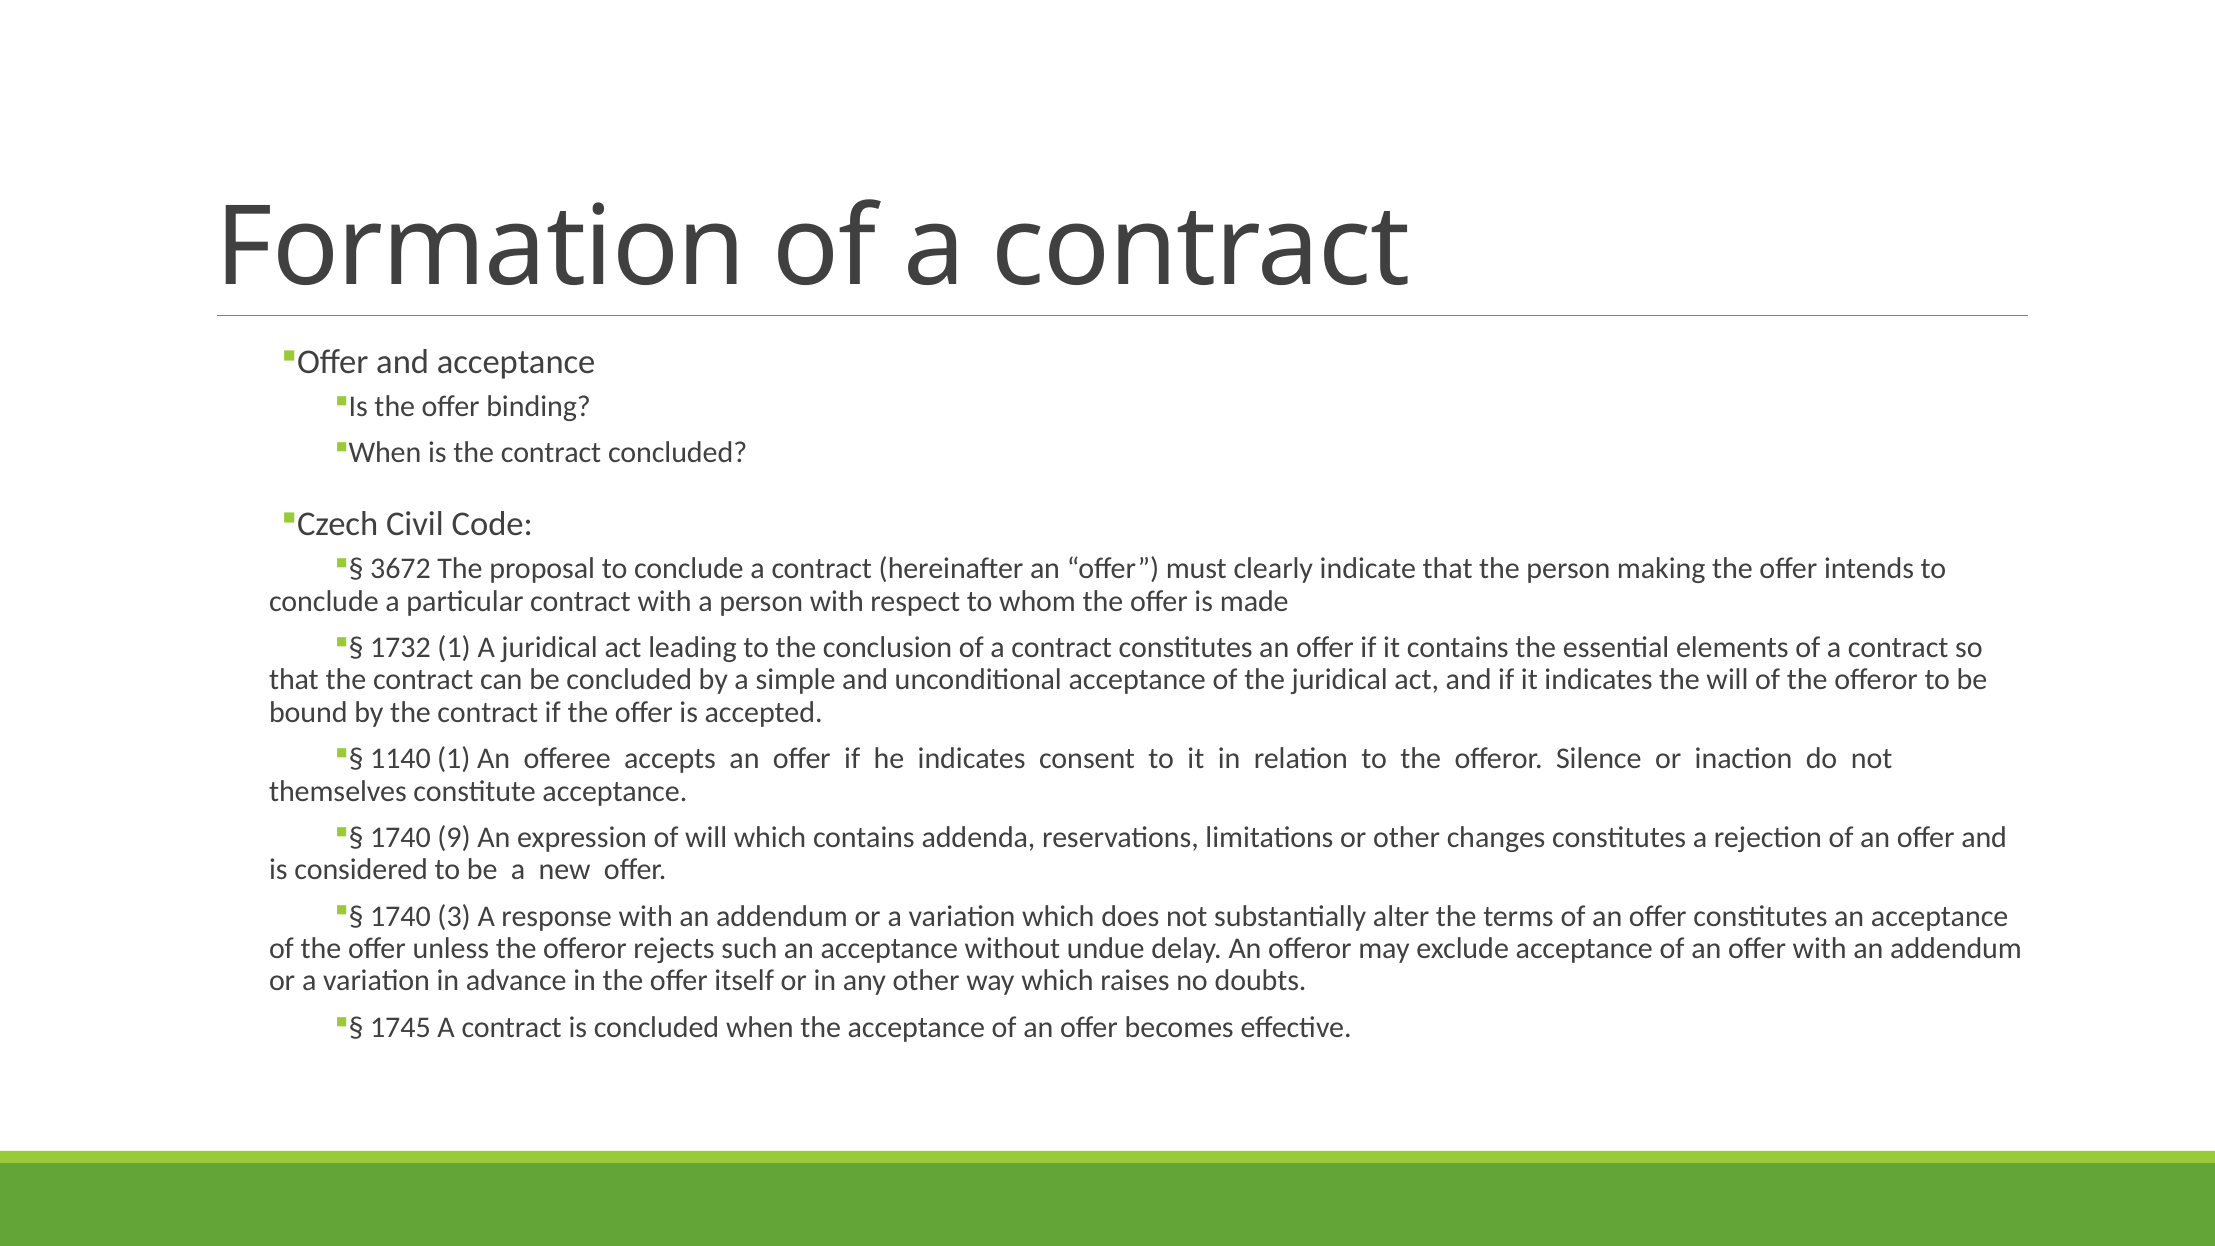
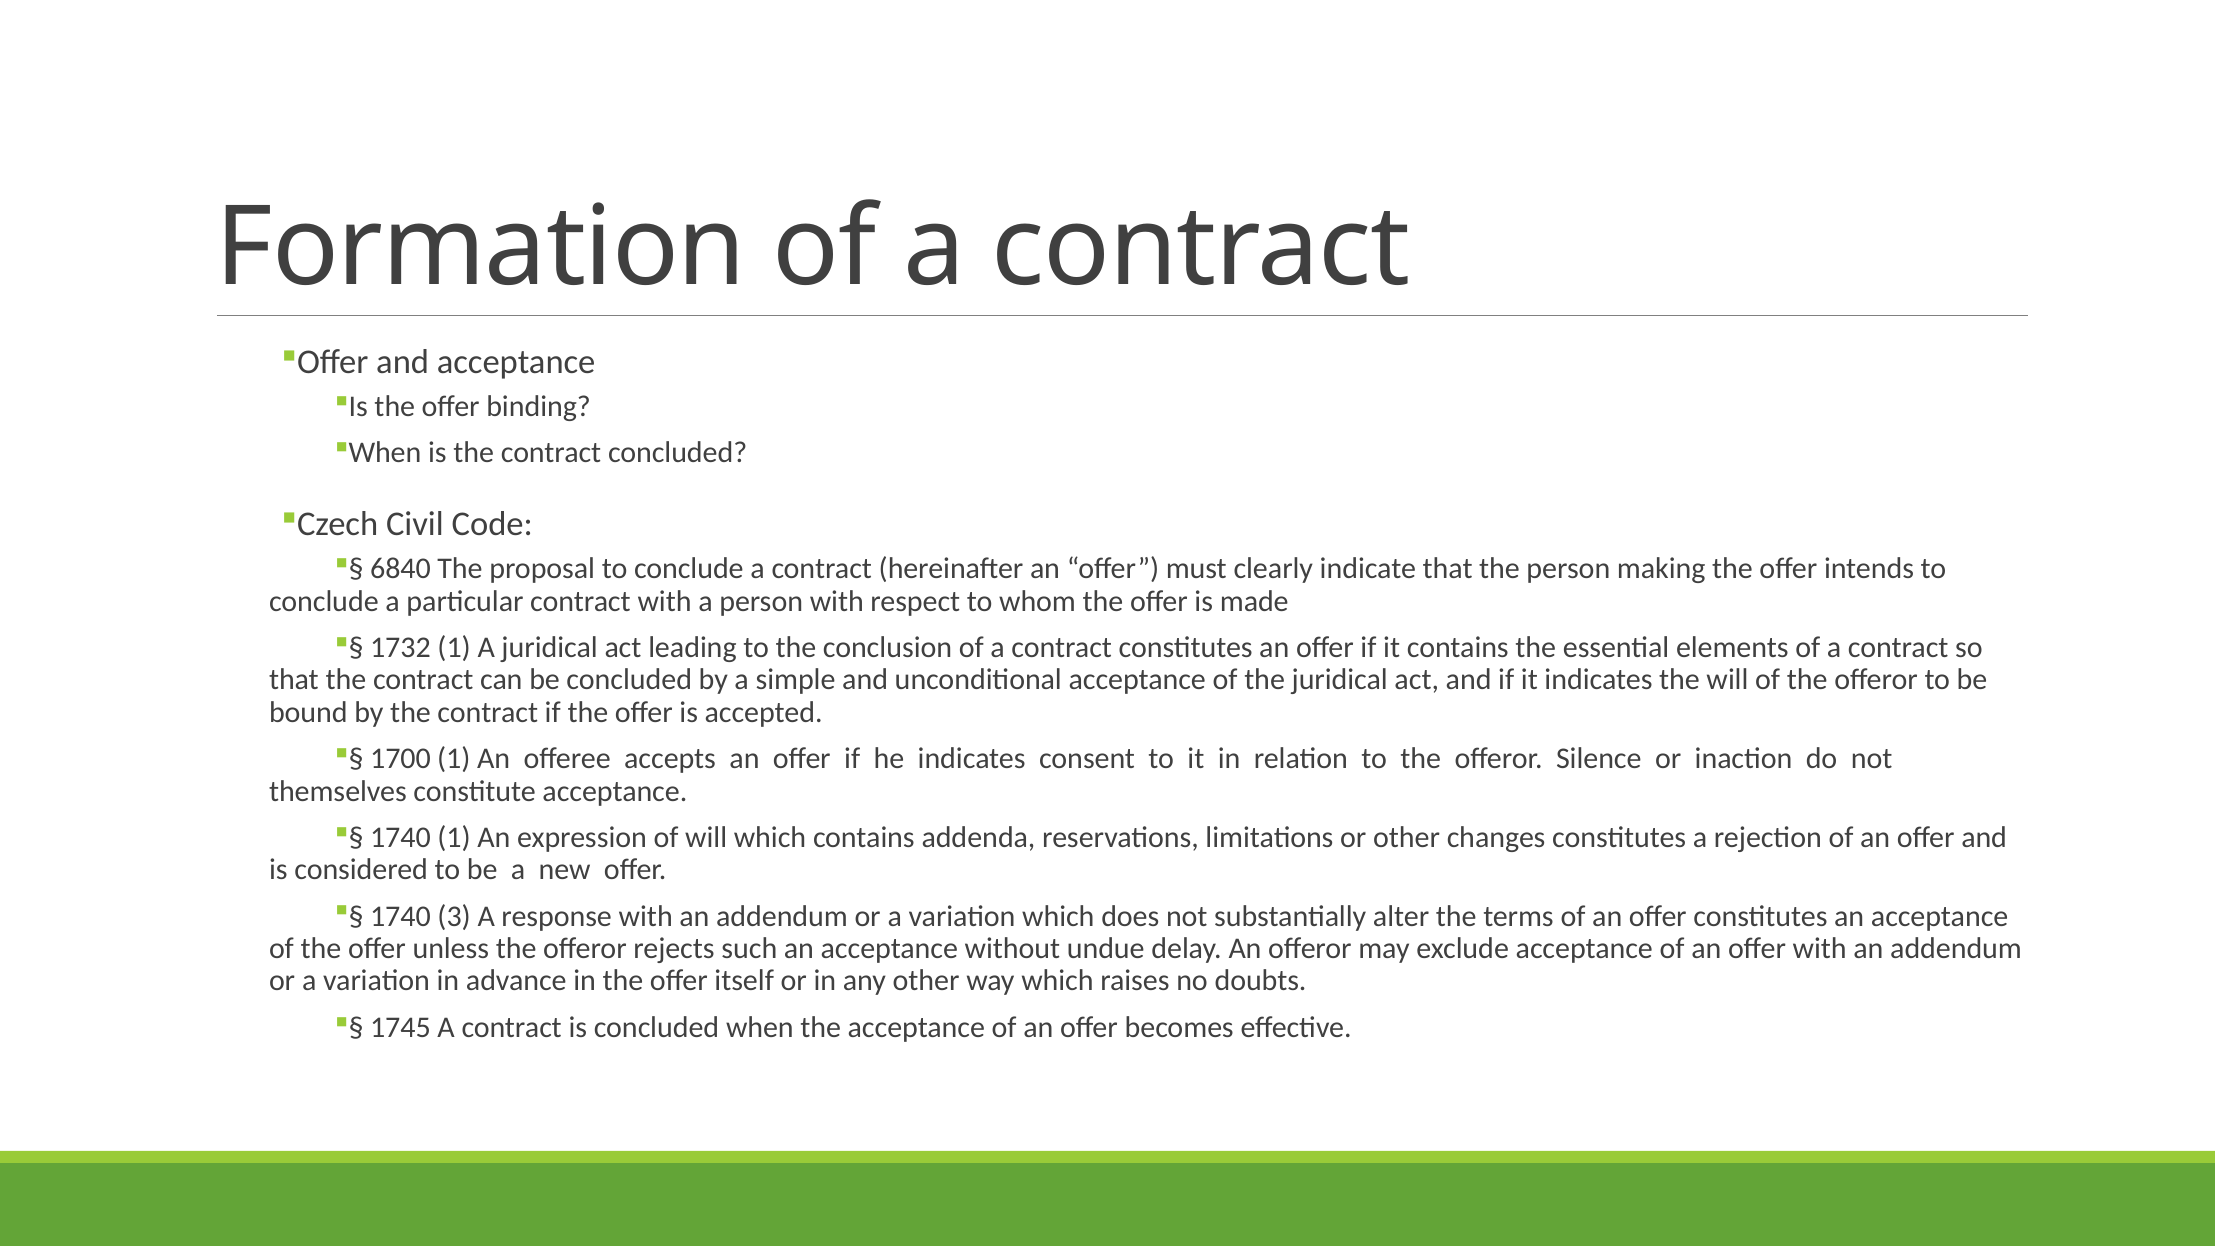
3672: 3672 -> 6840
1140: 1140 -> 1700
1740 9: 9 -> 1
